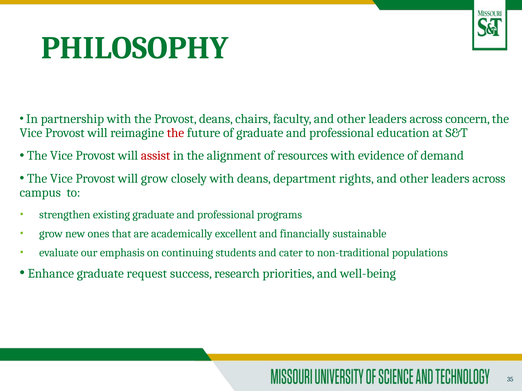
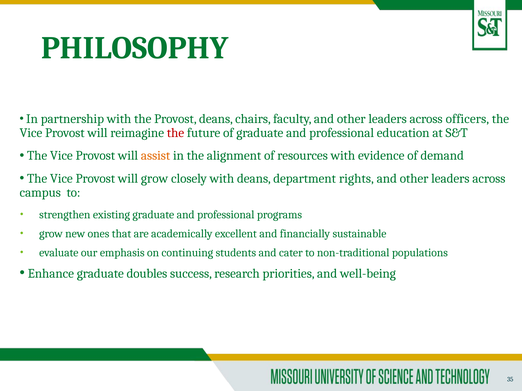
concern: concern -> officers
assist colour: red -> orange
request: request -> doubles
